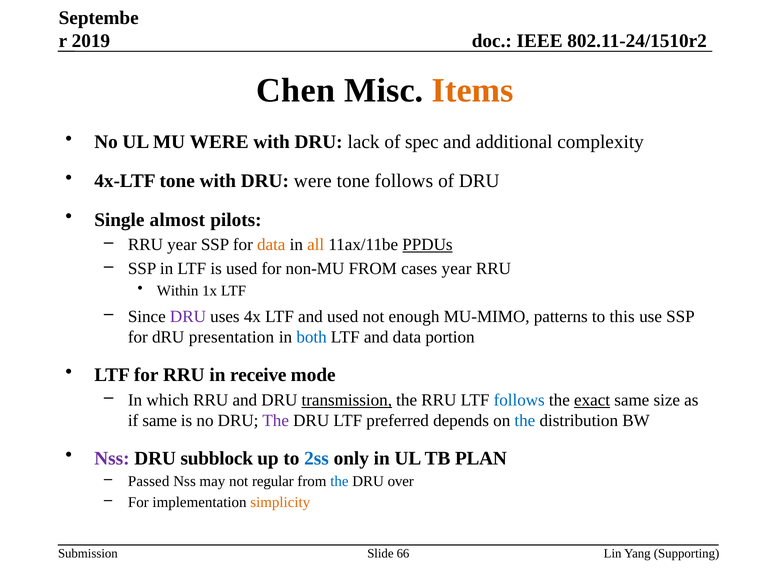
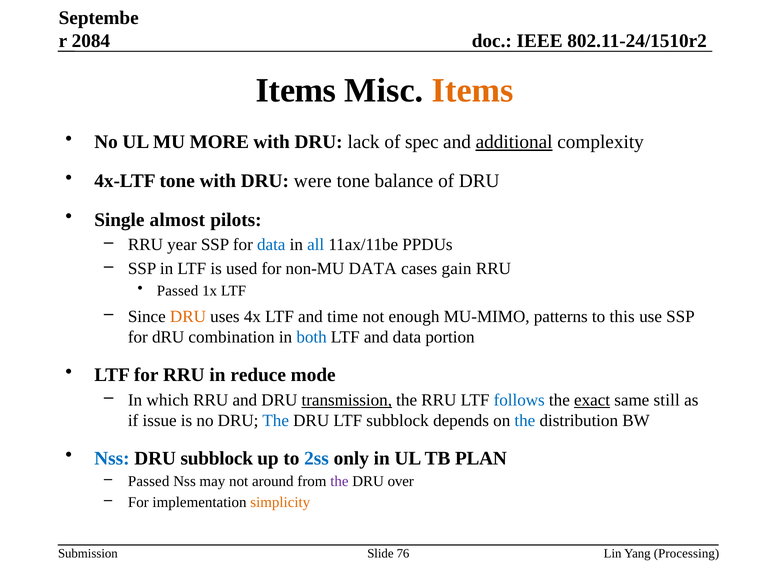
2019: 2019 -> 2084
Chen at (296, 91): Chen -> Items
MU WERE: WERE -> MORE
additional underline: none -> present
tone follows: follows -> balance
data at (271, 245) colour: orange -> blue
all colour: orange -> blue
PPDUs underline: present -> none
non-MU FROM: FROM -> DATA
cases year: year -> gain
Within at (178, 291): Within -> Passed
DRU at (188, 317) colour: purple -> orange
and used: used -> time
presentation: presentation -> combination
receive: receive -> reduce
size: size -> still
if same: same -> issue
The at (276, 421) colour: purple -> blue
LTF preferred: preferred -> subblock
Nss at (112, 459) colour: purple -> blue
regular: regular -> around
the at (339, 482) colour: blue -> purple
66: 66 -> 76
Supporting: Supporting -> Processing
